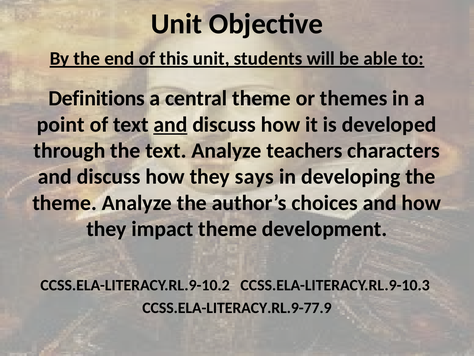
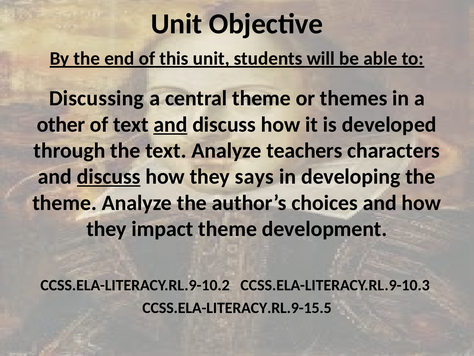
Definitions: Definitions -> Discussing
point: point -> other
discuss at (109, 177) underline: none -> present
CCSS.ELA-LITERACY.RL.9-77.9: CCSS.ELA-LITERACY.RL.9-77.9 -> CCSS.ELA-LITERACY.RL.9-15.5
